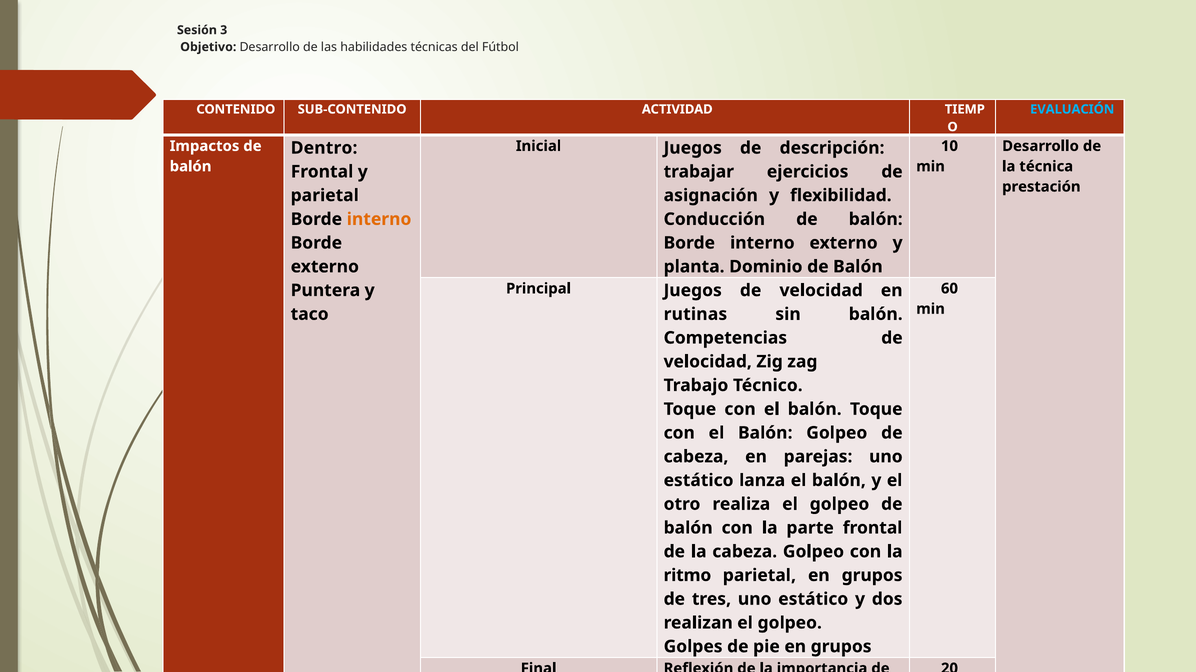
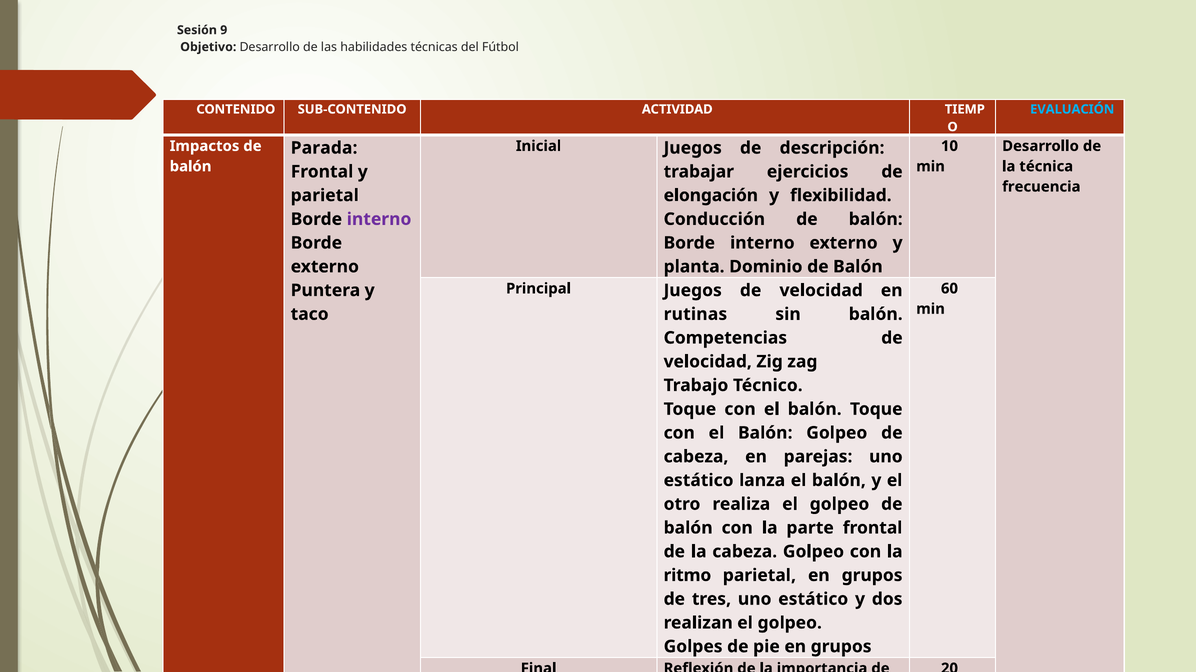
3: 3 -> 9
Dentro: Dentro -> Parada
prestación: prestación -> frecuencia
asignación: asignación -> elongación
interno at (379, 219) colour: orange -> purple
